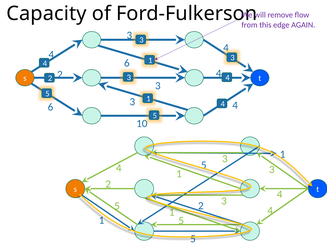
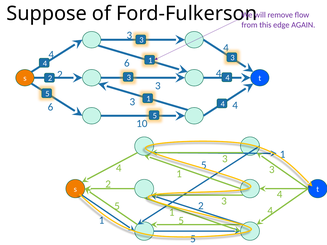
Capacity: Capacity -> Suppose
